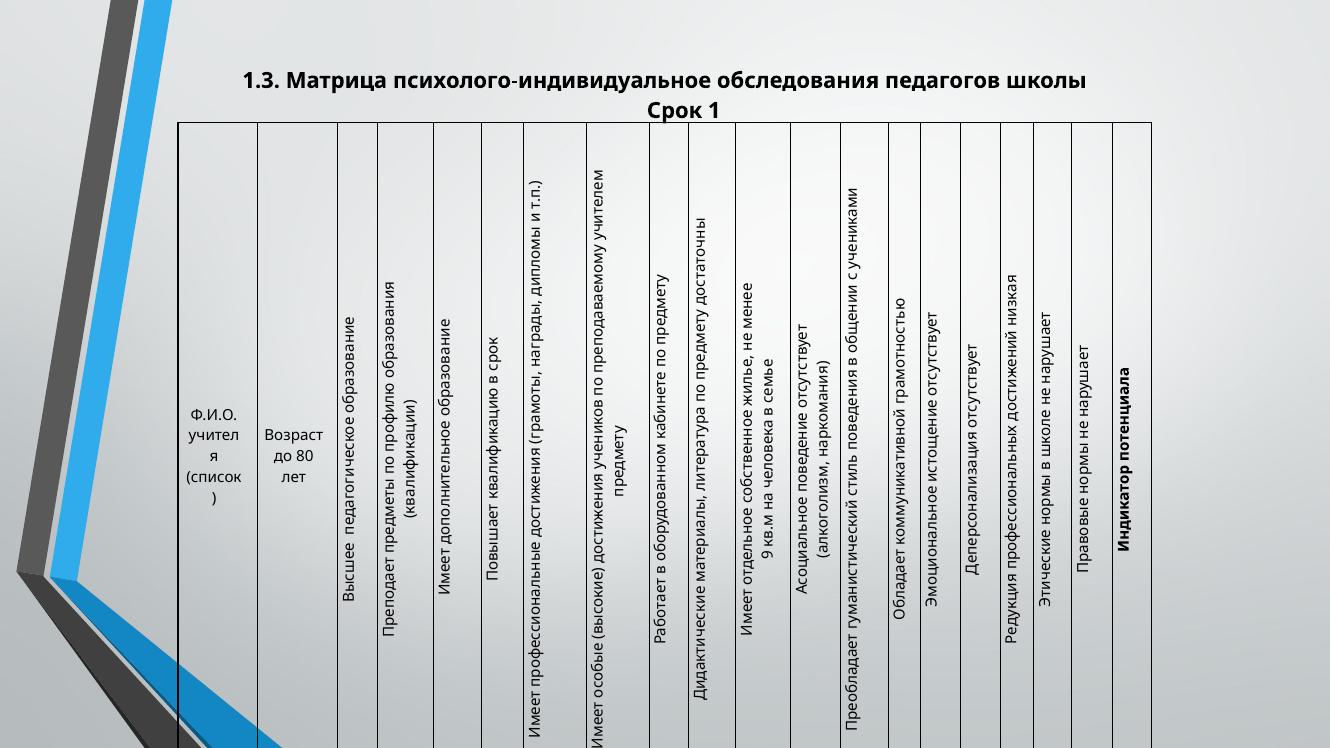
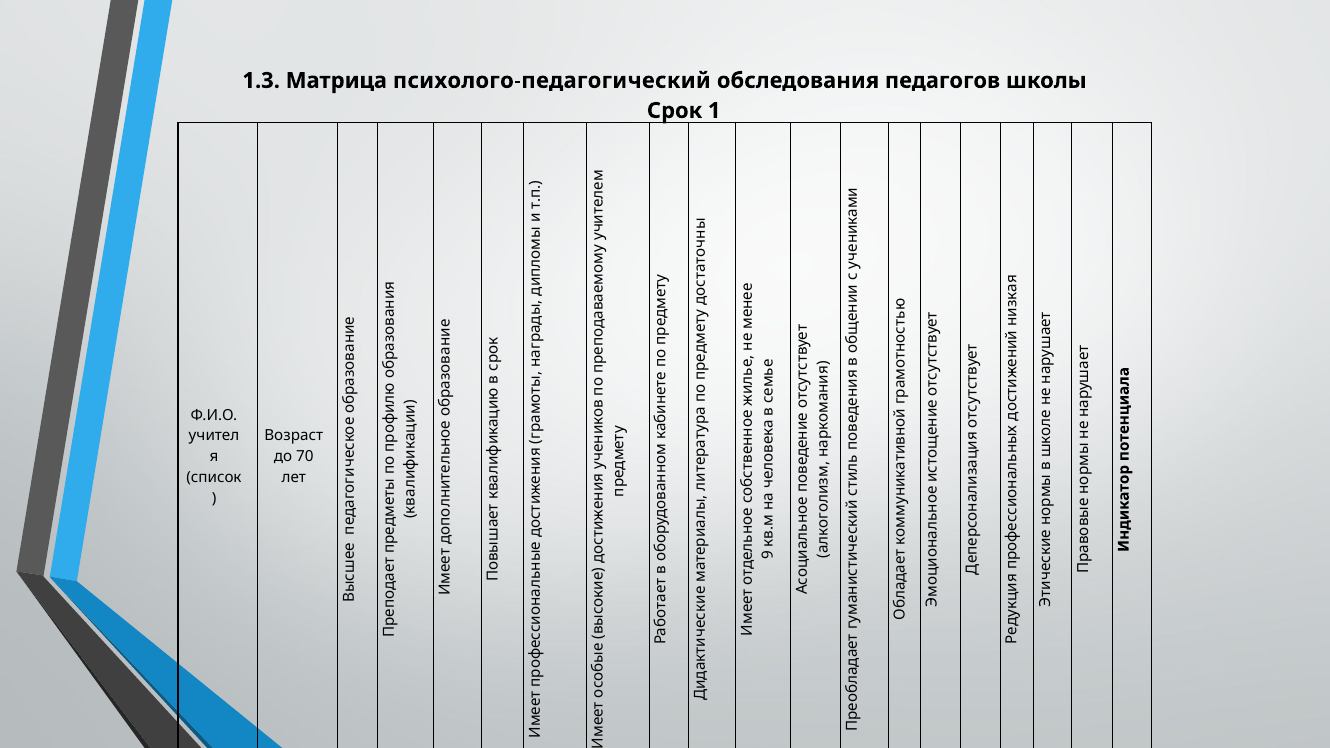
психолого-индивидуальное: психолого-индивидуальное -> психолого-педагогический
80: 80 -> 70
